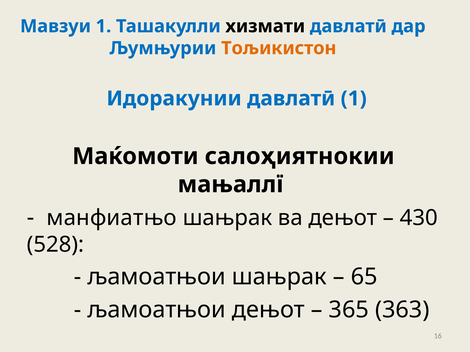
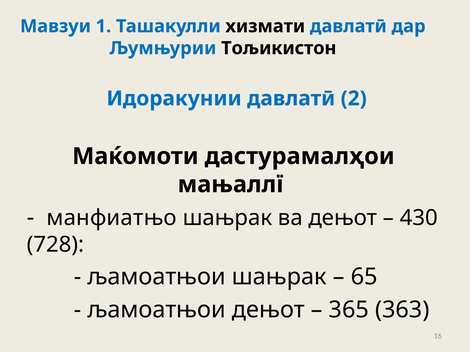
Тољикистон colour: orange -> black
давлатӣ 1: 1 -> 2
салоҳиятнокии: салоҳиятнокии -> дастурамалҳои
528: 528 -> 728
